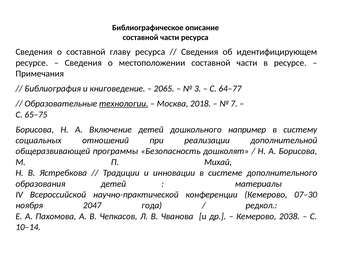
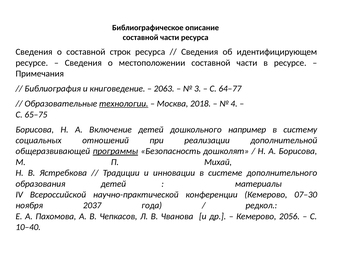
главу: главу -> строк
2065: 2065 -> 2063
7: 7 -> 4
программы underline: none -> present
2047: 2047 -> 2037
2038: 2038 -> 2056
10–14: 10–14 -> 10–40
